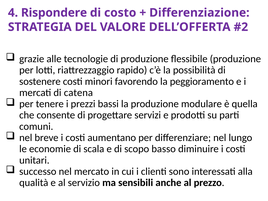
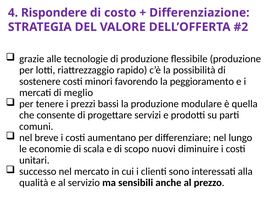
catena: catena -> meglio
basso: basso -> nuovi
